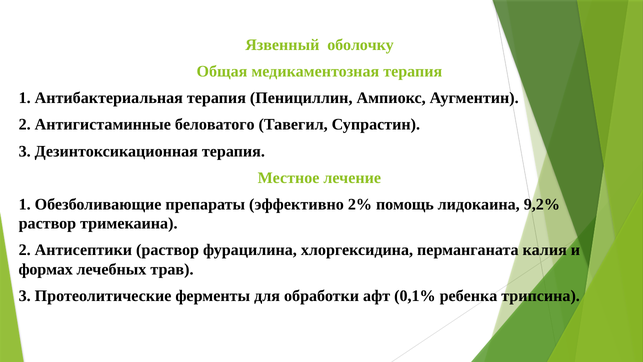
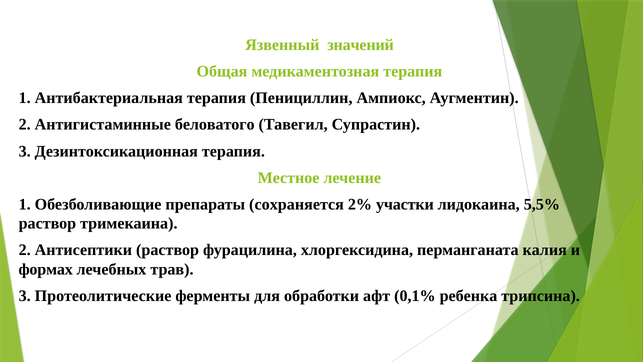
оболочку: оболочку -> значений
эффективно: эффективно -> сохраняется
помощь: помощь -> участки
9,2%: 9,2% -> 5,5%
